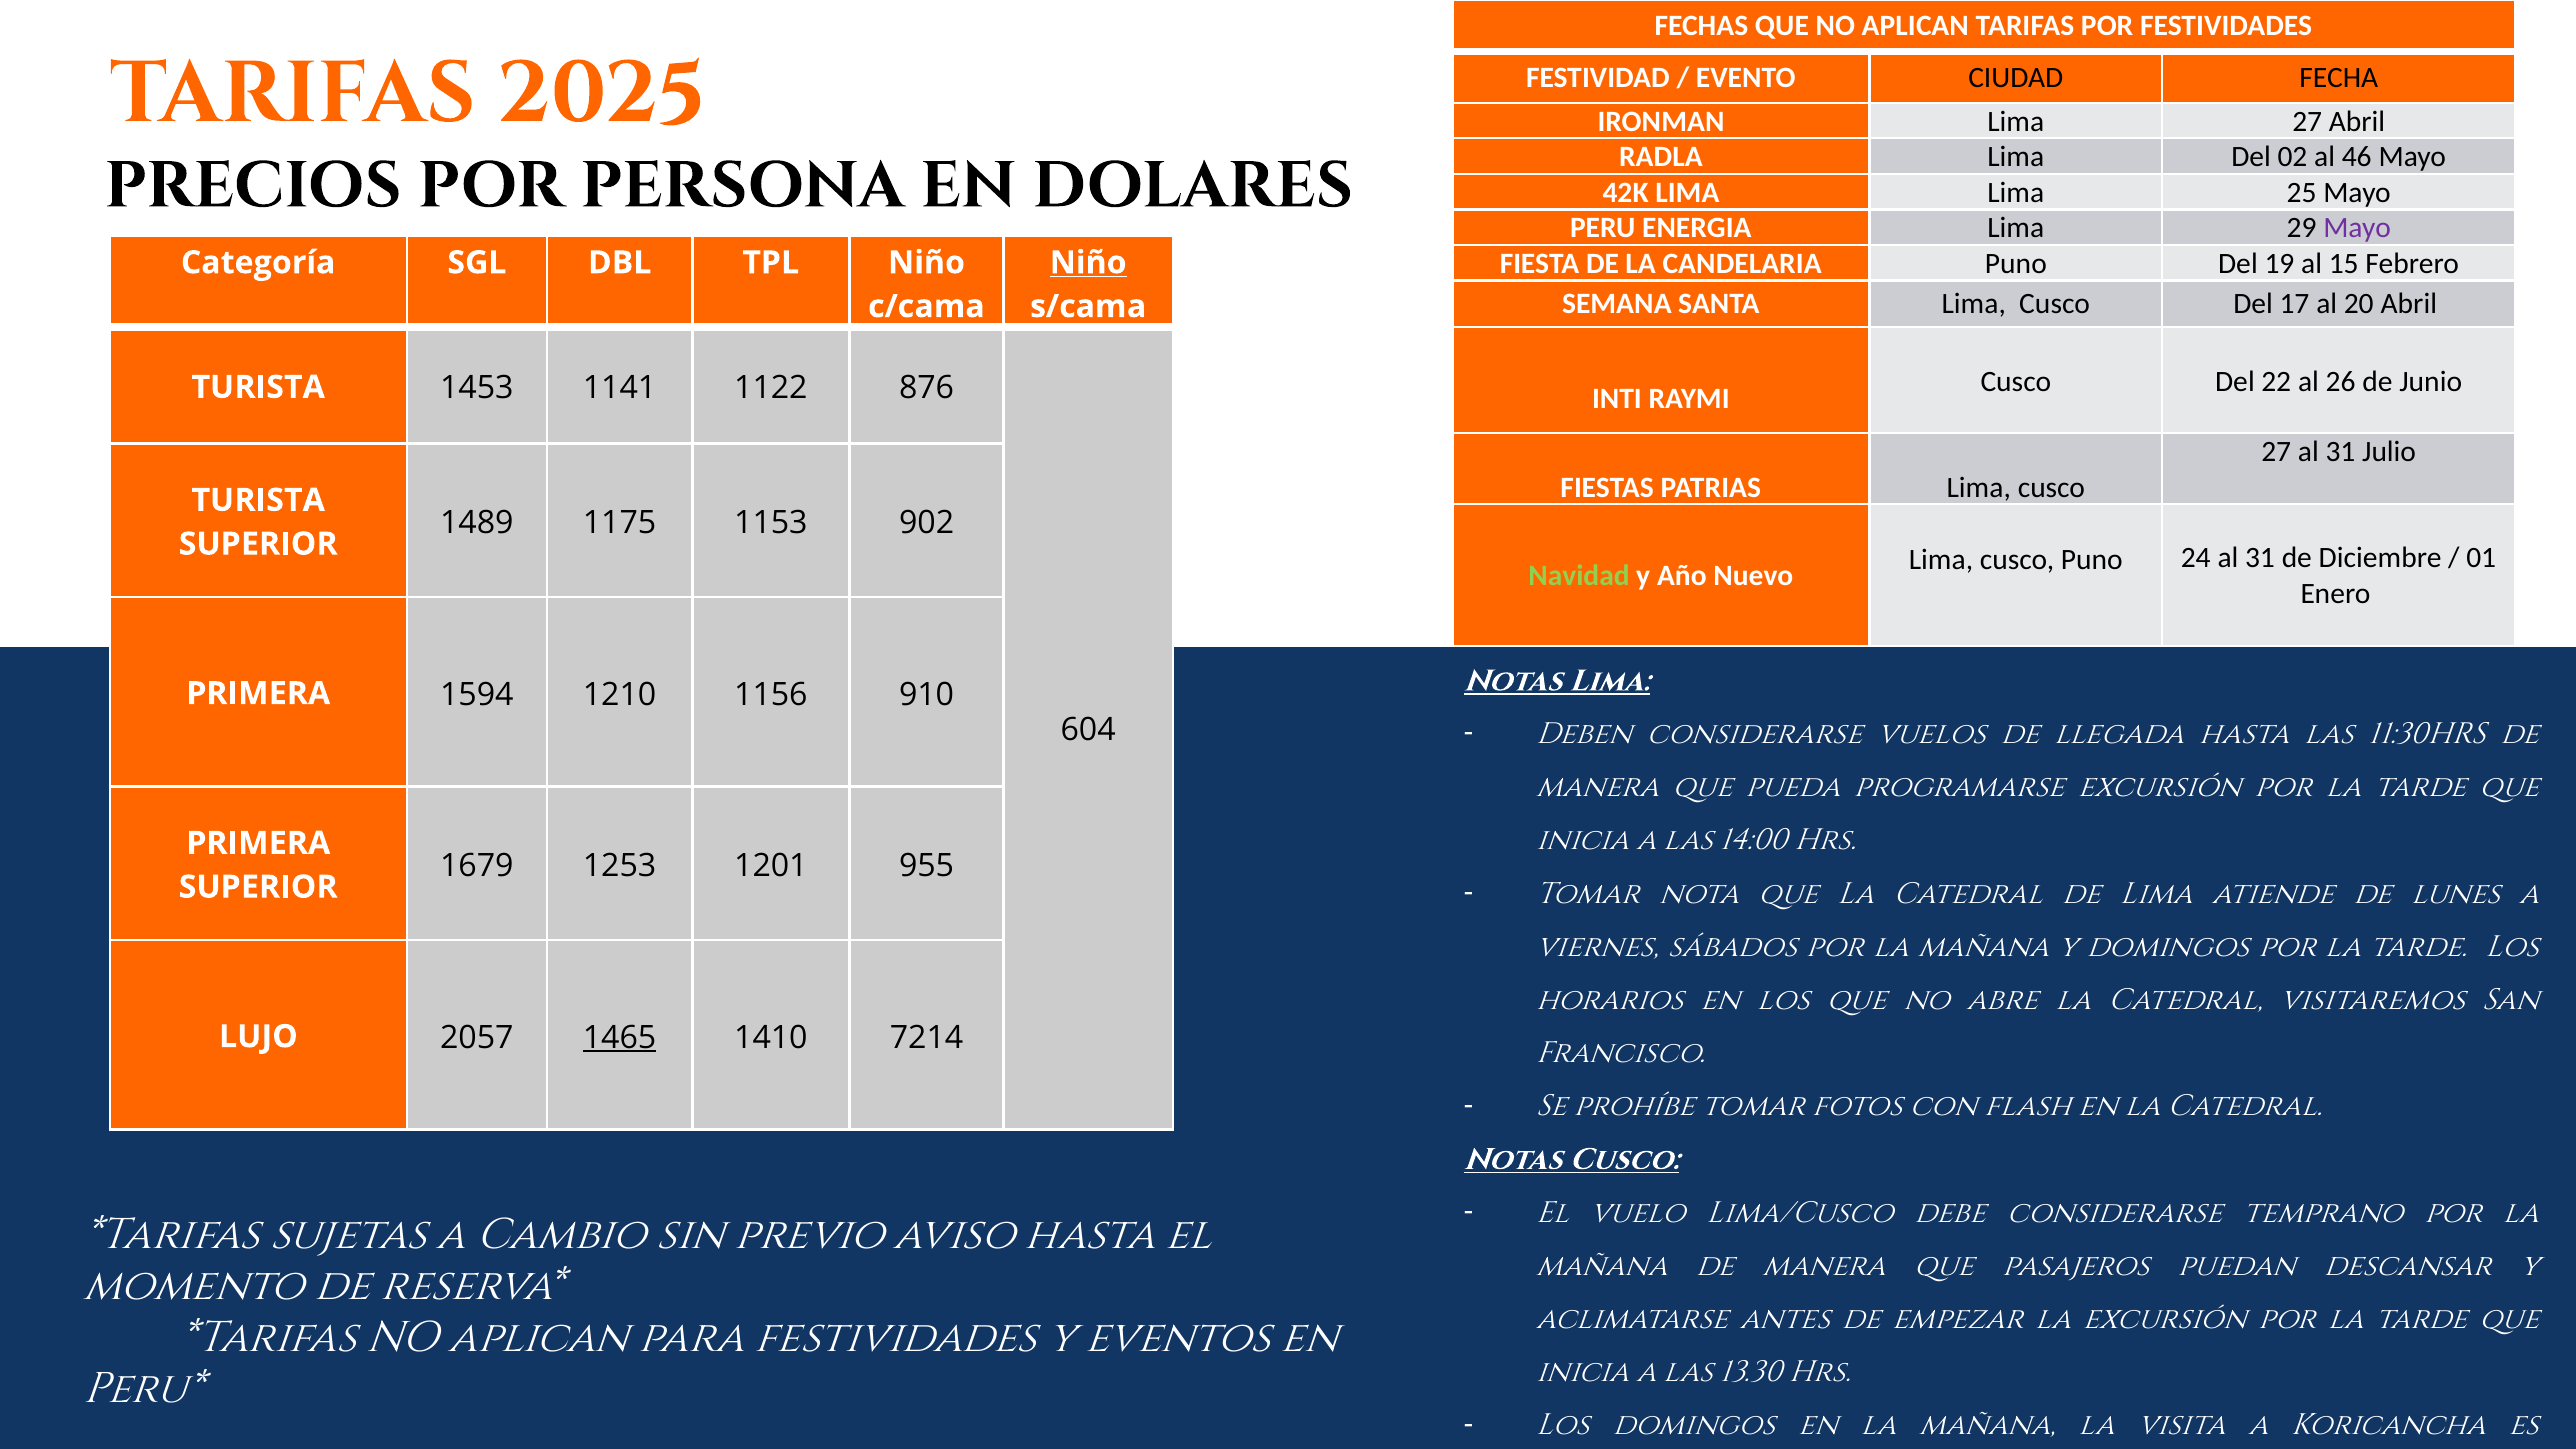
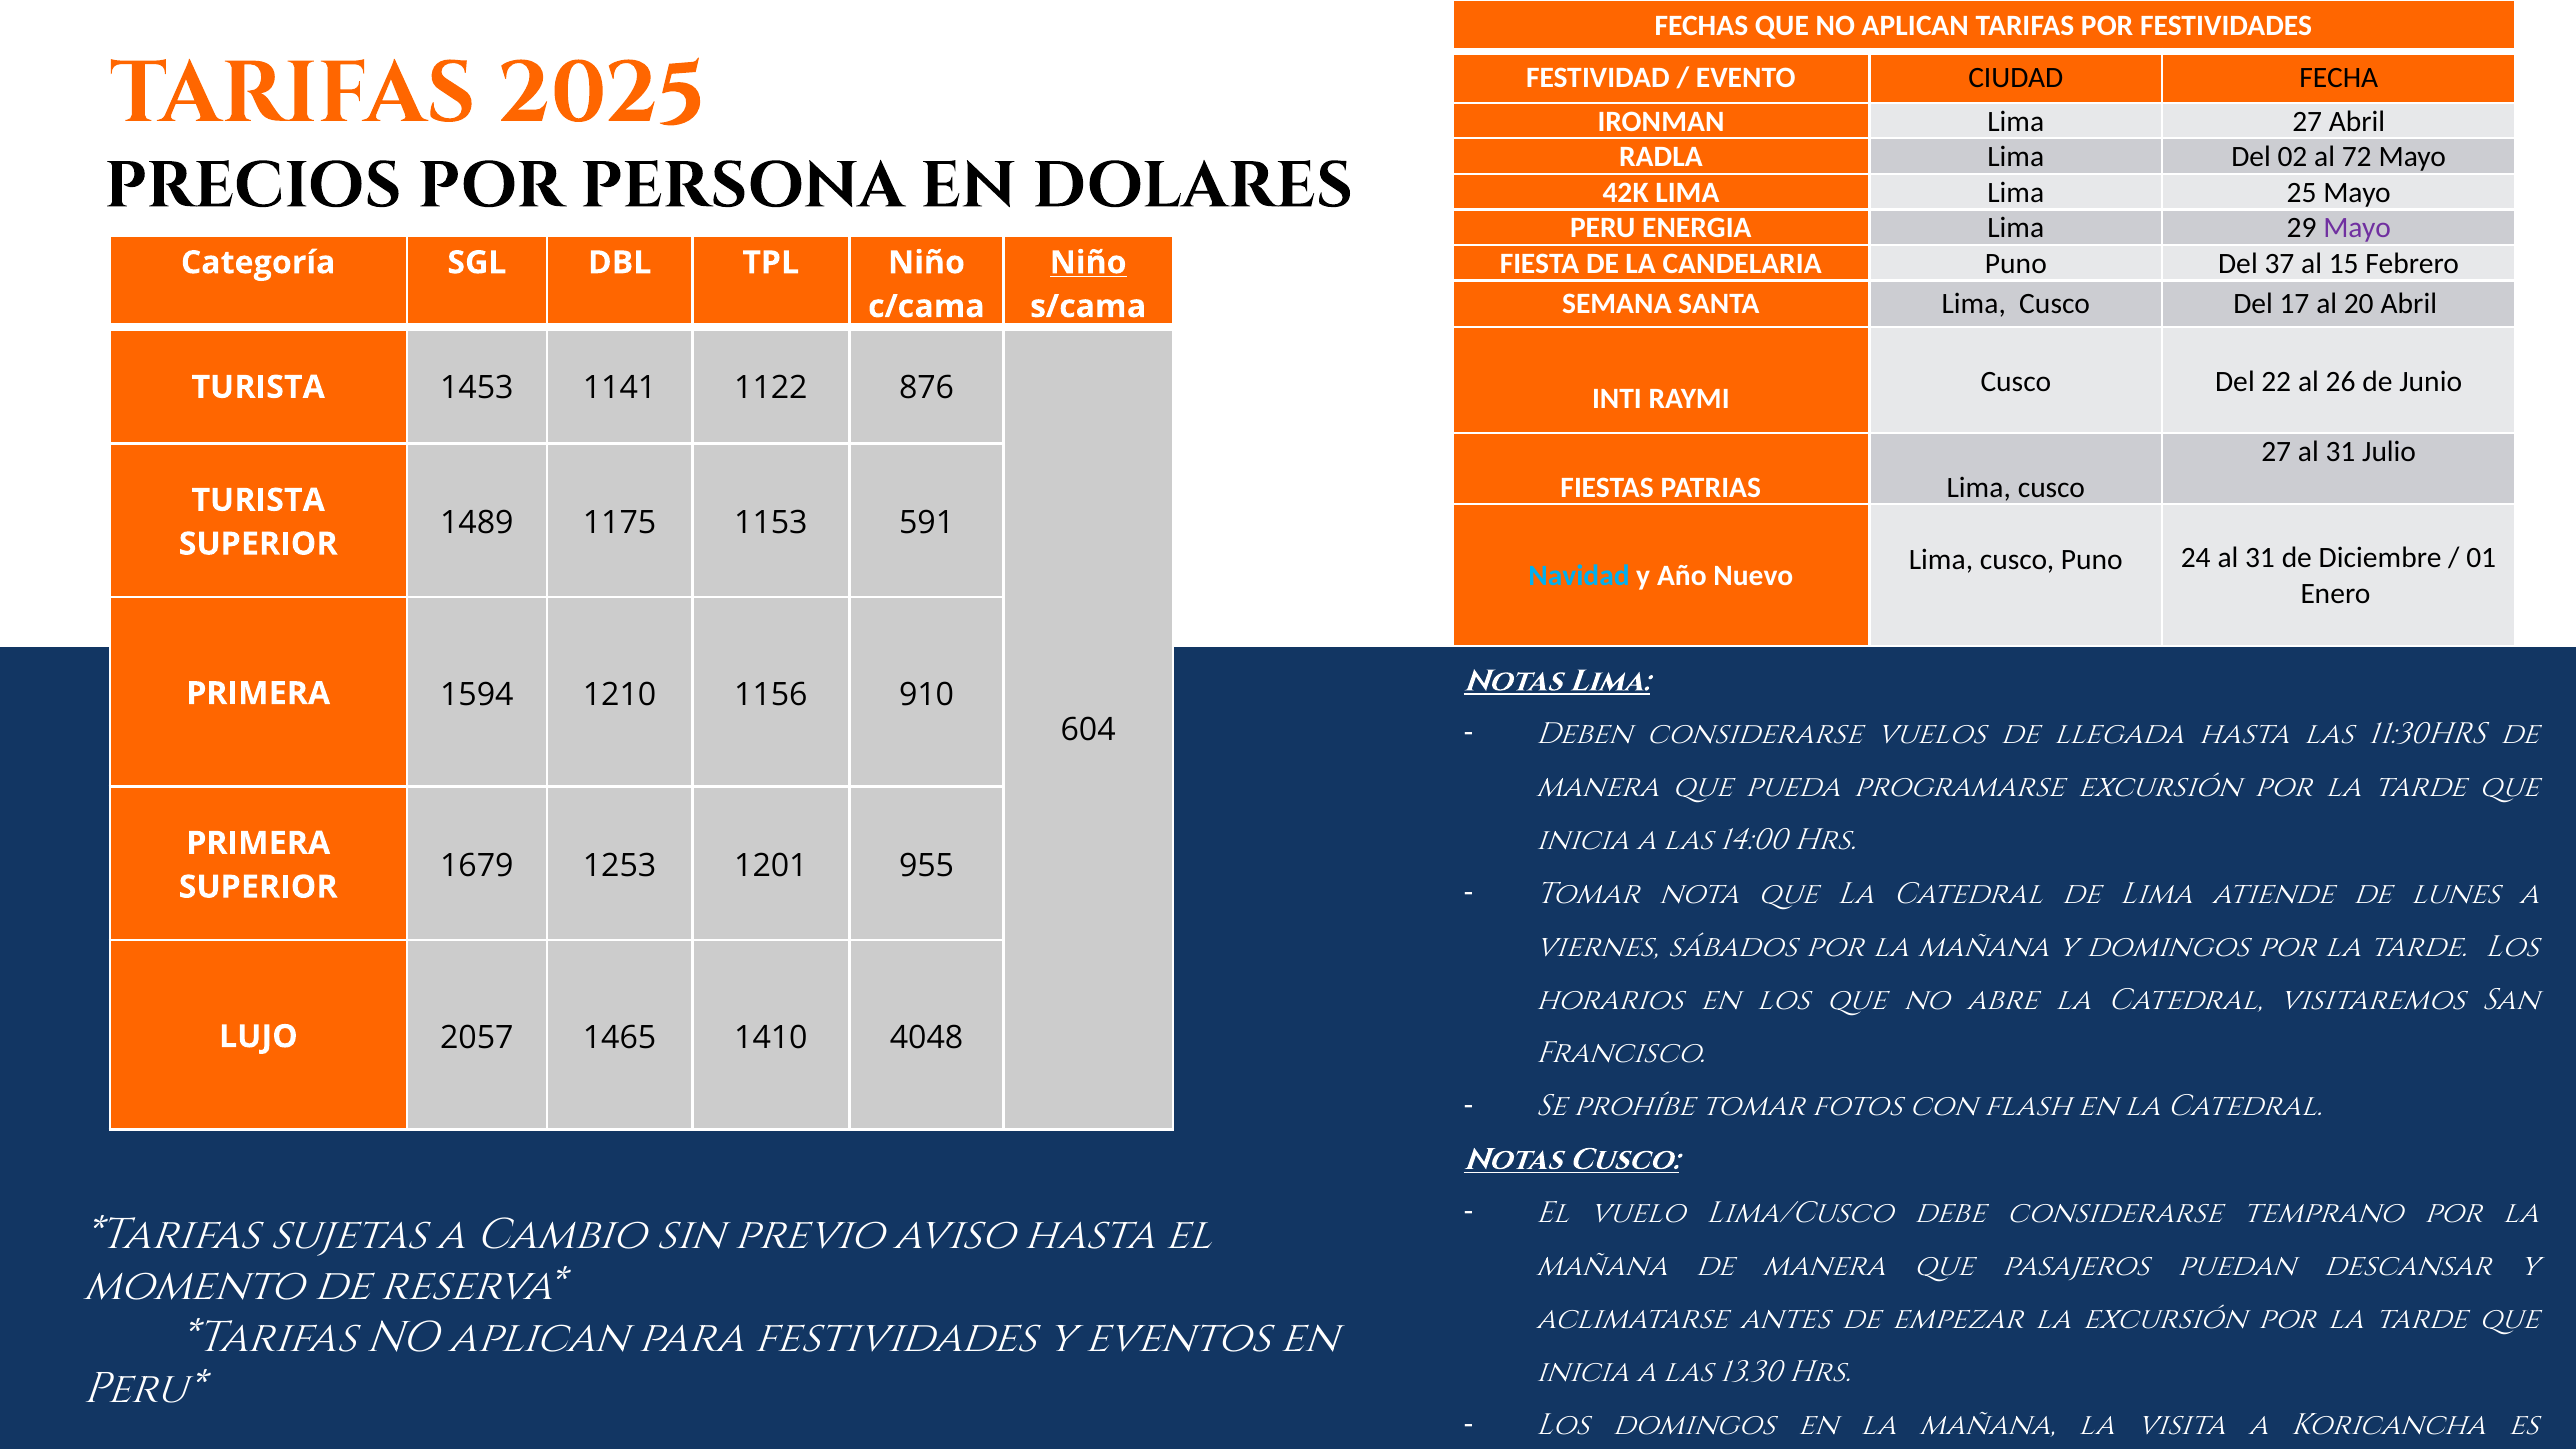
46: 46 -> 72
19: 19 -> 37
902: 902 -> 591
Navidad colour: light green -> light blue
1465 underline: present -> none
7214: 7214 -> 4048
